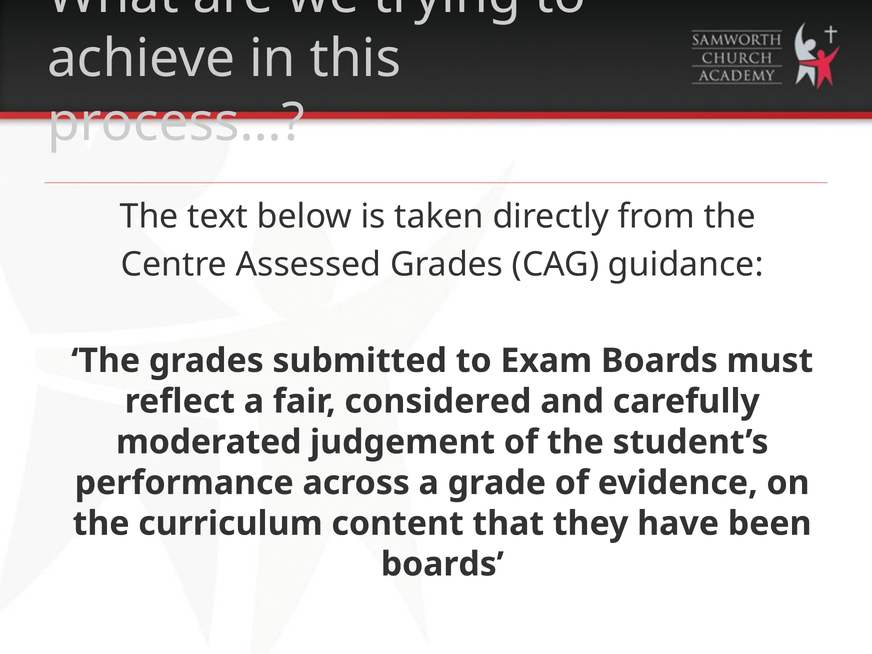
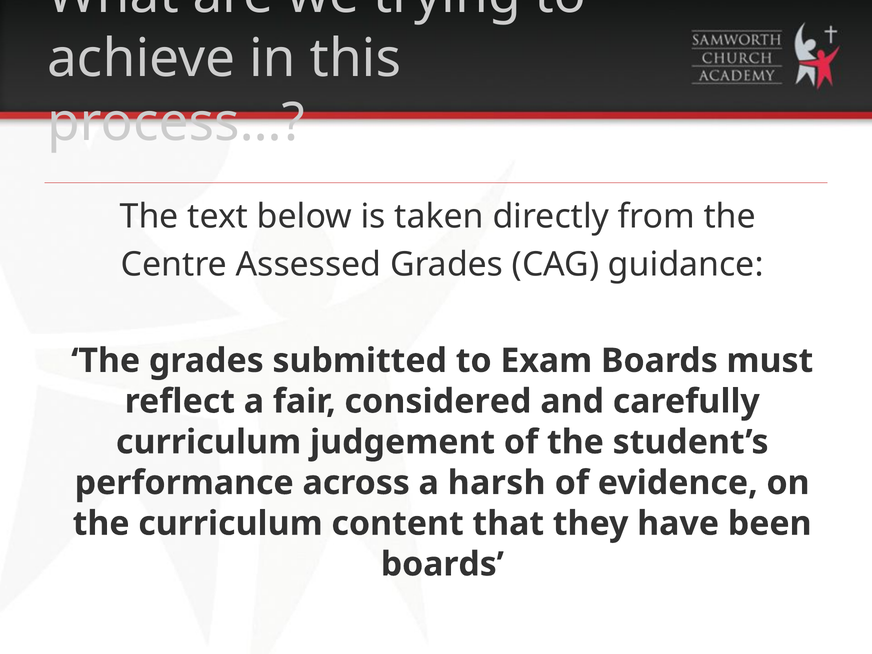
moderated at (209, 442): moderated -> curriculum
grade: grade -> harsh
